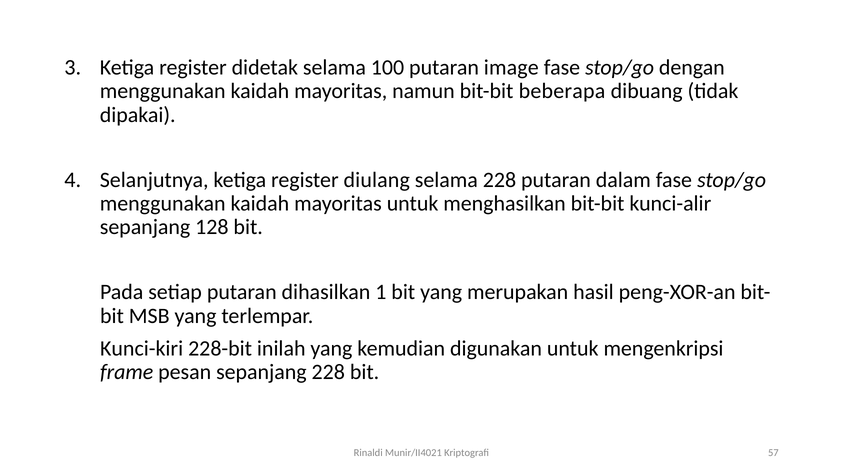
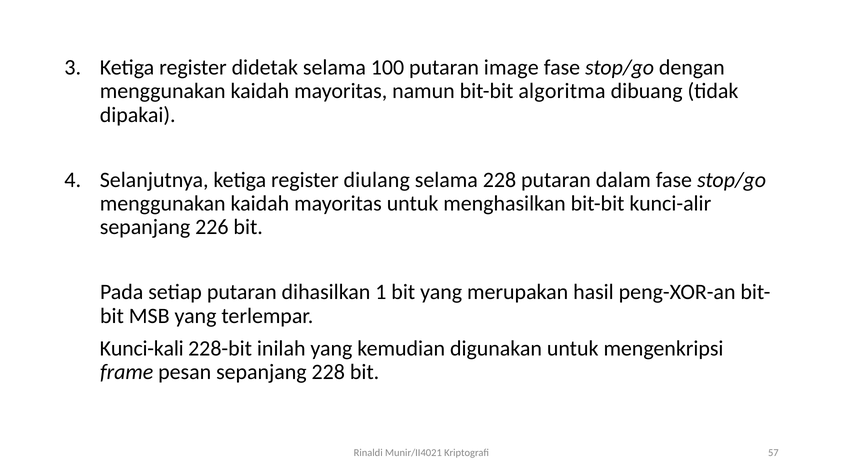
beberapa: beberapa -> algoritma
128: 128 -> 226
Kunci-kiri: Kunci-kiri -> Kunci-kali
